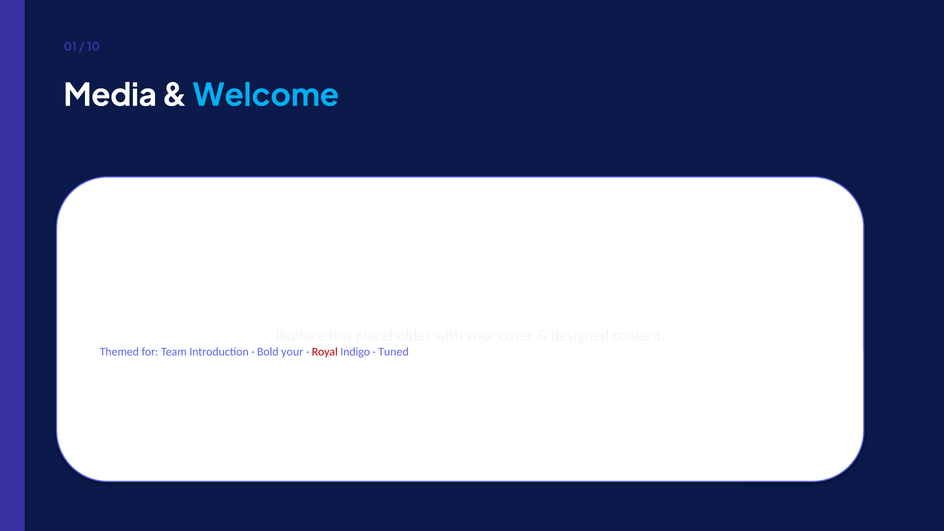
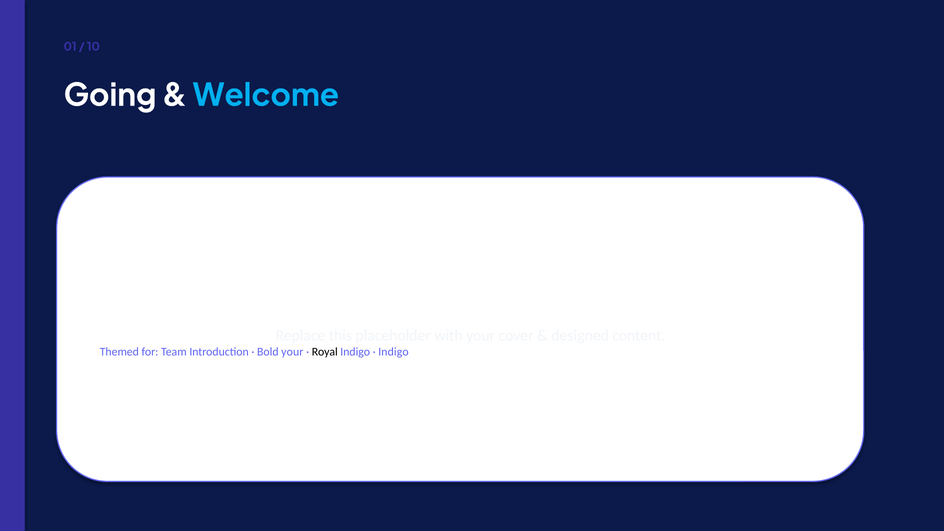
Media: Media -> Going
Royal colour: red -> black
Tuned at (393, 352): Tuned -> Indigo
